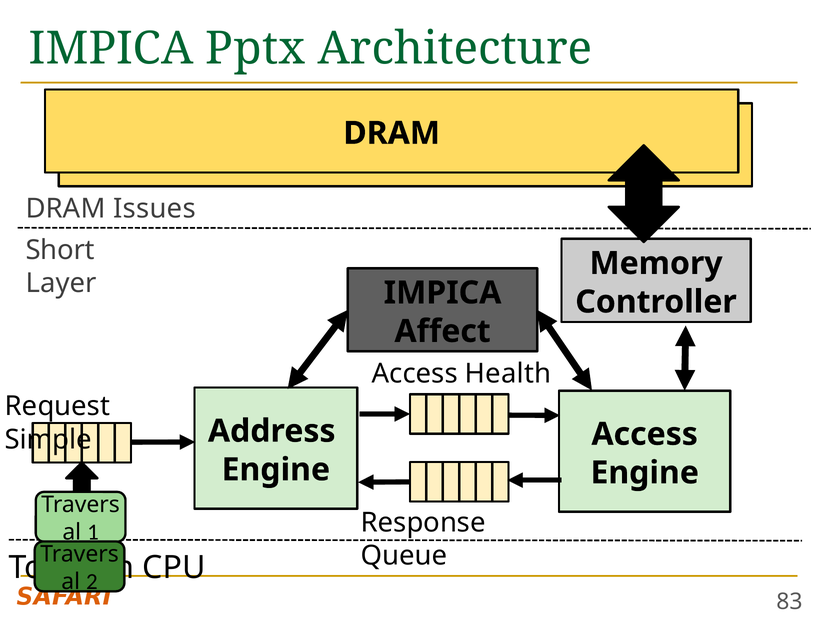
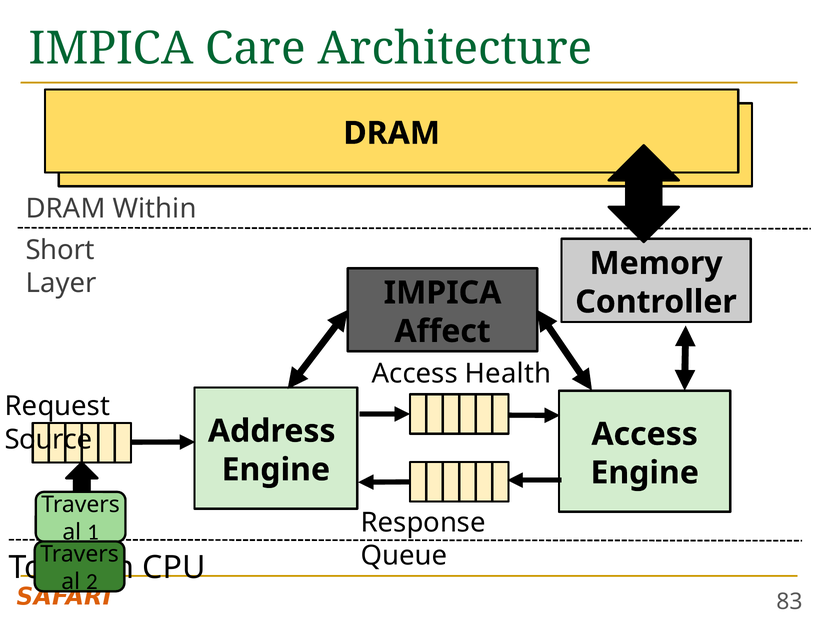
Pptx: Pptx -> Care
Issues: Issues -> Within
Simple: Simple -> Source
